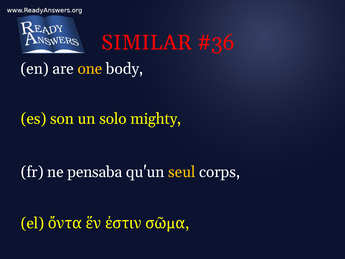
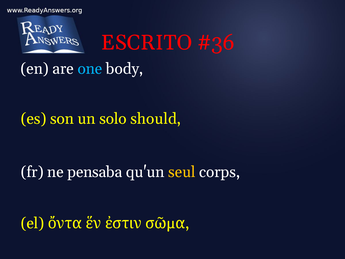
SIMILAR: SIMILAR -> ESCRITO
one colour: yellow -> light blue
mighty: mighty -> should
